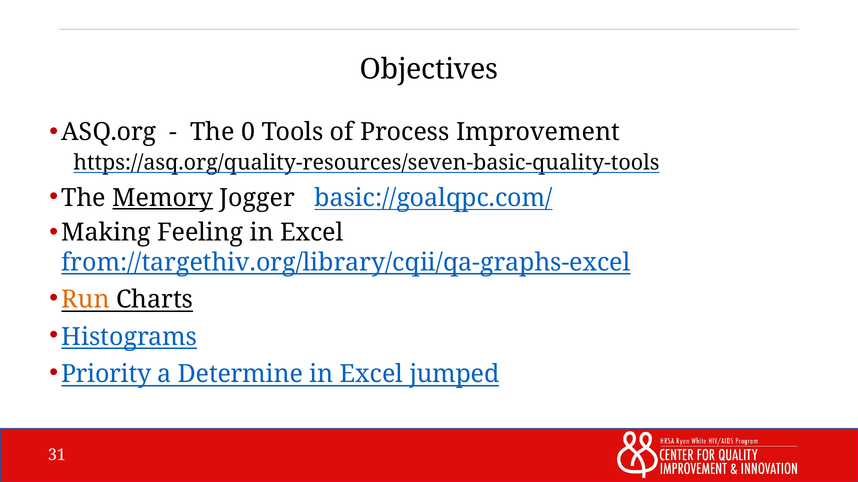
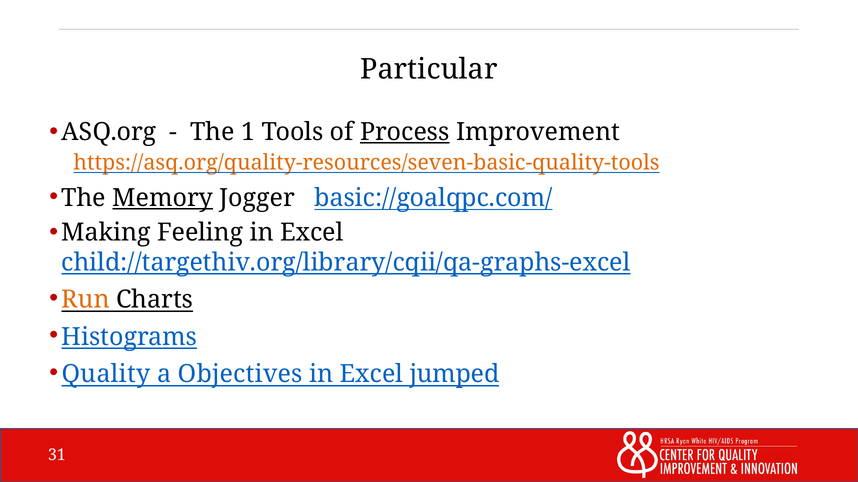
Objectives: Objectives -> Particular
0: 0 -> 1
Process underline: none -> present
https://asq.org/quality-resources/seven-basic-quality-tools colour: black -> orange
from://targethiv.org/library/cqii/qa-graphs-excel: from://targethiv.org/library/cqii/qa-graphs-excel -> child://targethiv.org/library/cqii/qa-graphs-excel
Priority: Priority -> Quality
Determine: Determine -> Objectives
